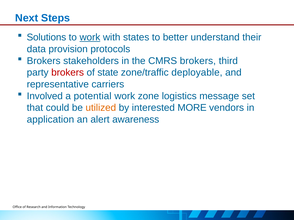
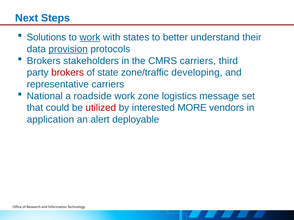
provision underline: none -> present
CMRS brokers: brokers -> carriers
deployable: deployable -> developing
Involved: Involved -> National
potential: potential -> roadside
utilized colour: orange -> red
awareness: awareness -> deployable
